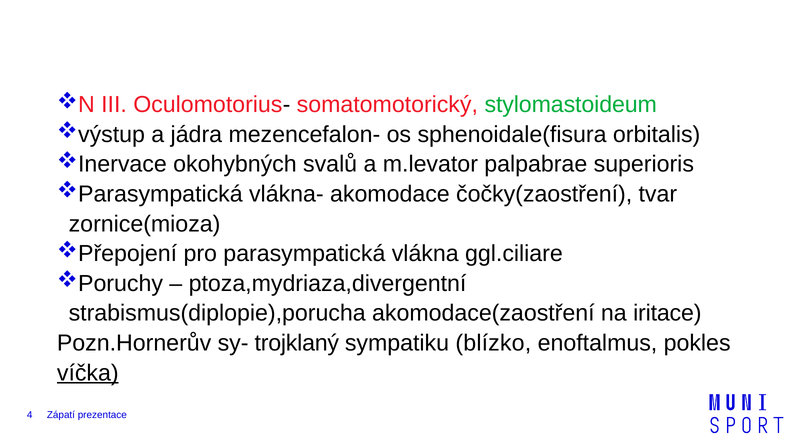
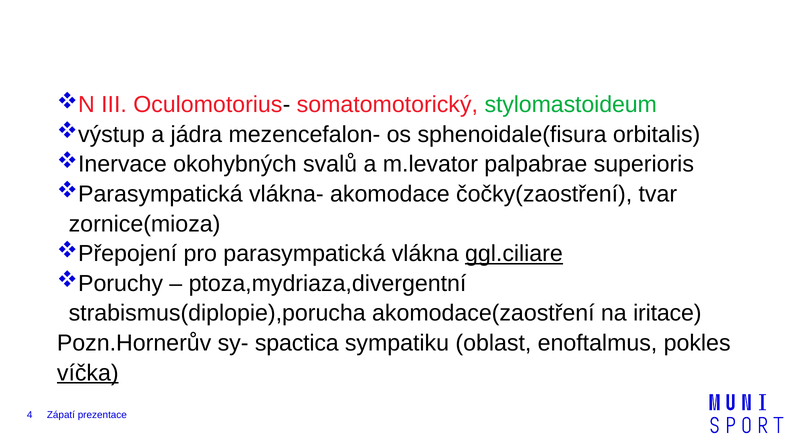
ggl.ciliare underline: none -> present
trojklaný: trojklaný -> spactica
blízko: blízko -> oblast
